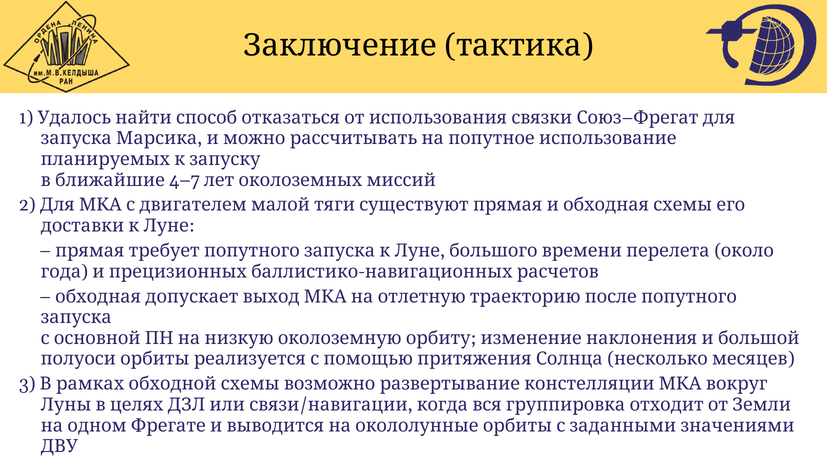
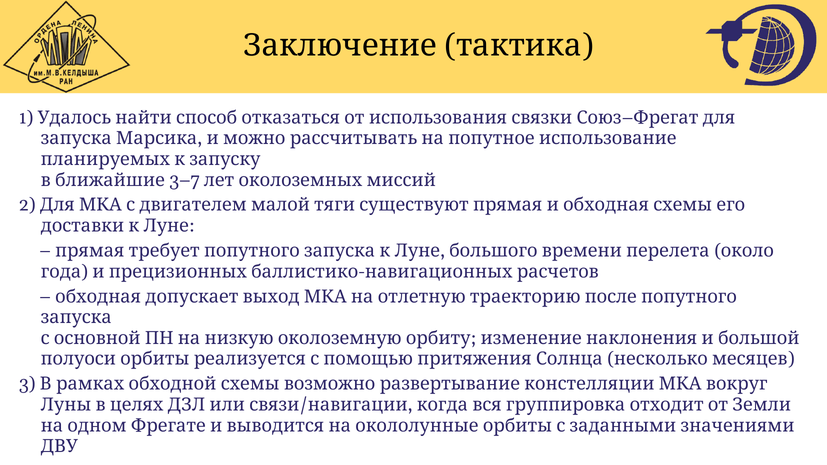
4–7: 4–7 -> 3–7
